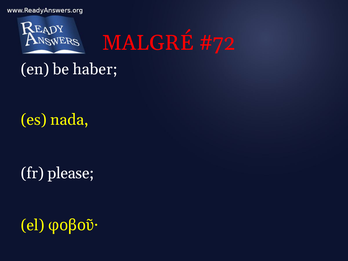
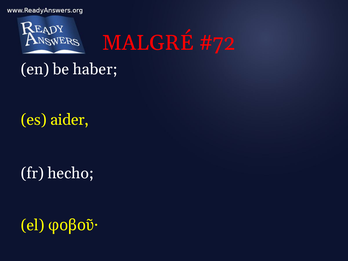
nada: nada -> aider
please: please -> hecho
